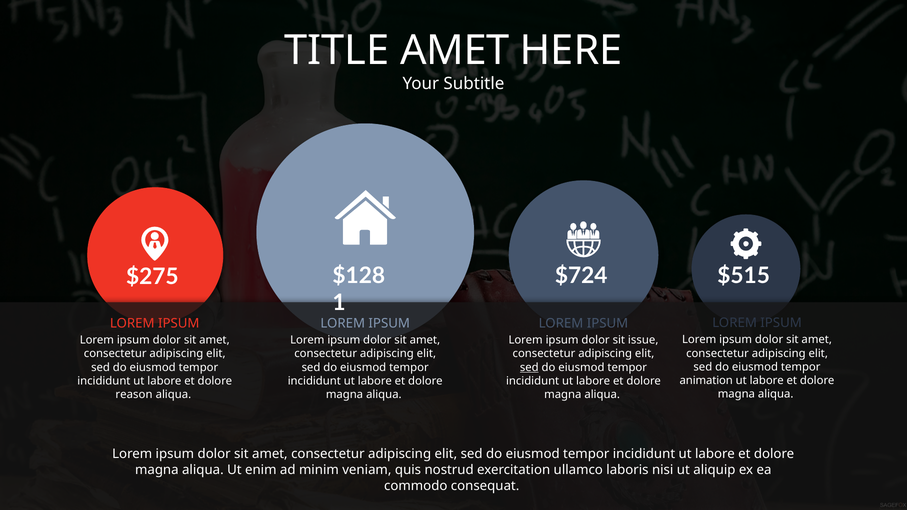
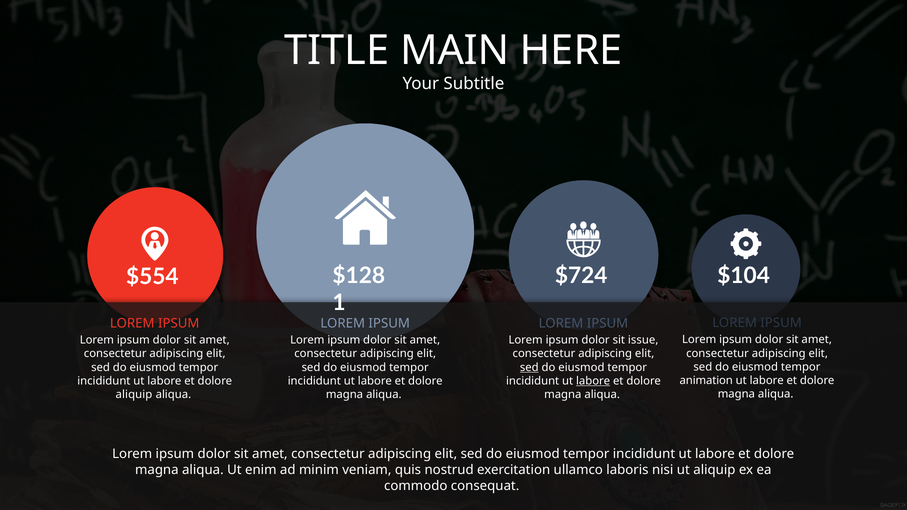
TITLE AMET: AMET -> MAIN
$515: $515 -> $104
$275: $275 -> $554
labore at (593, 381) underline: none -> present
reason at (134, 395): reason -> aliquip
